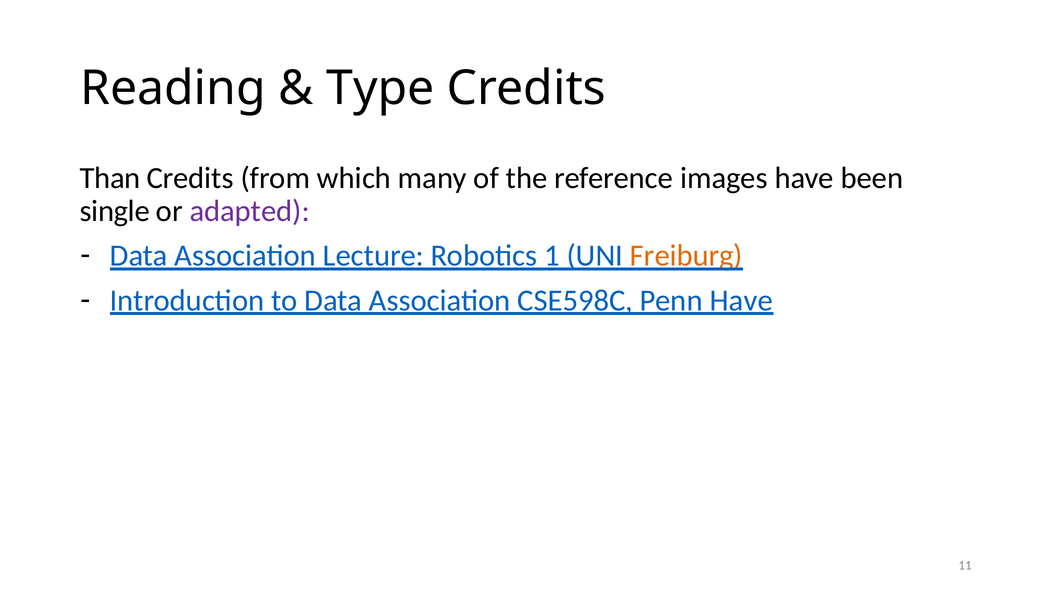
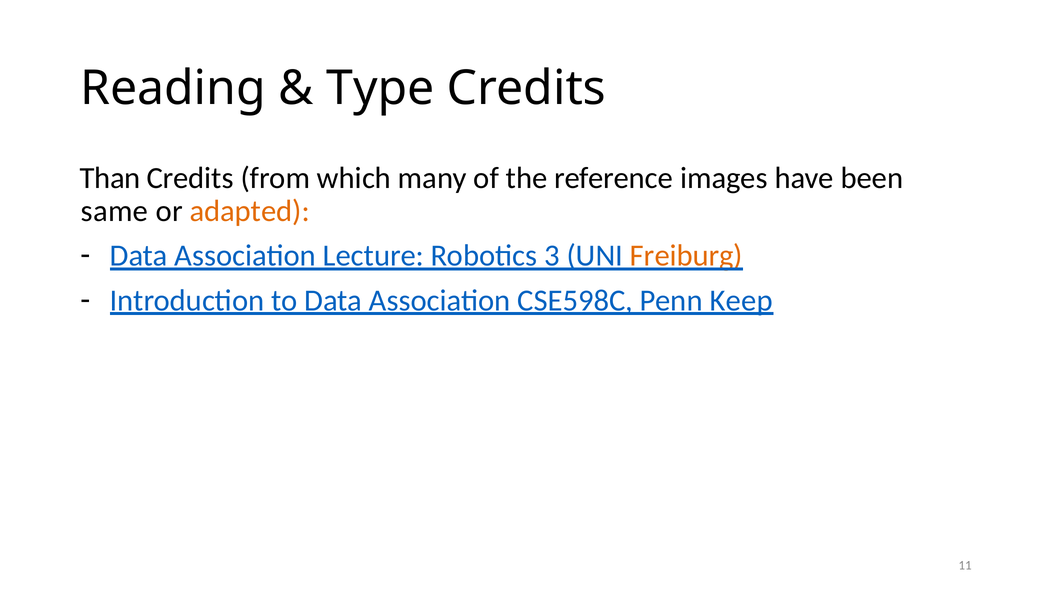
single: single -> same
adapted colour: purple -> orange
1: 1 -> 3
Penn Have: Have -> Keep
